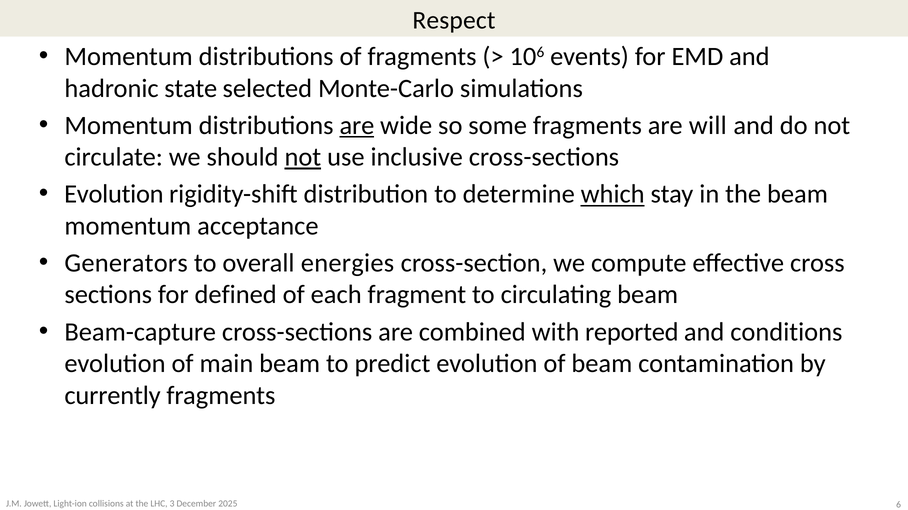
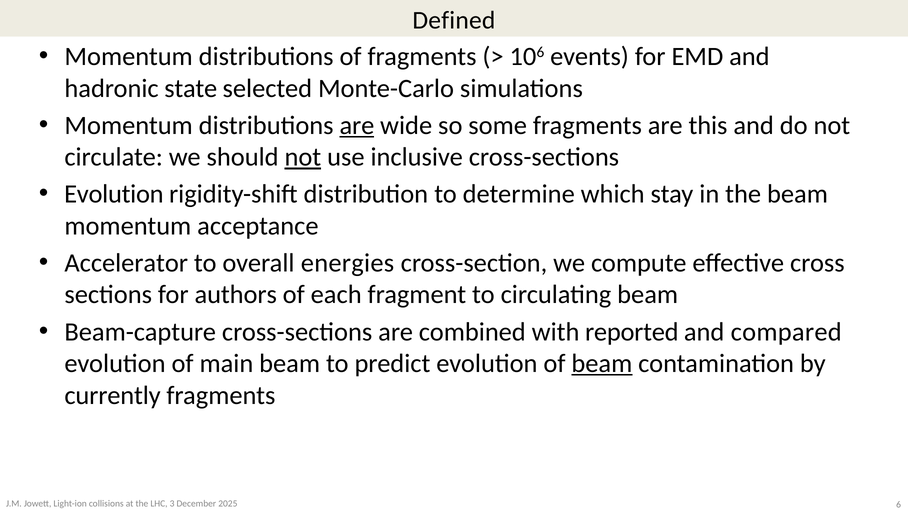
Respect: Respect -> Defined
will: will -> this
which underline: present -> none
Generators: Generators -> Accelerator
defined: defined -> authors
conditions: conditions -> compared
beam at (602, 364) underline: none -> present
